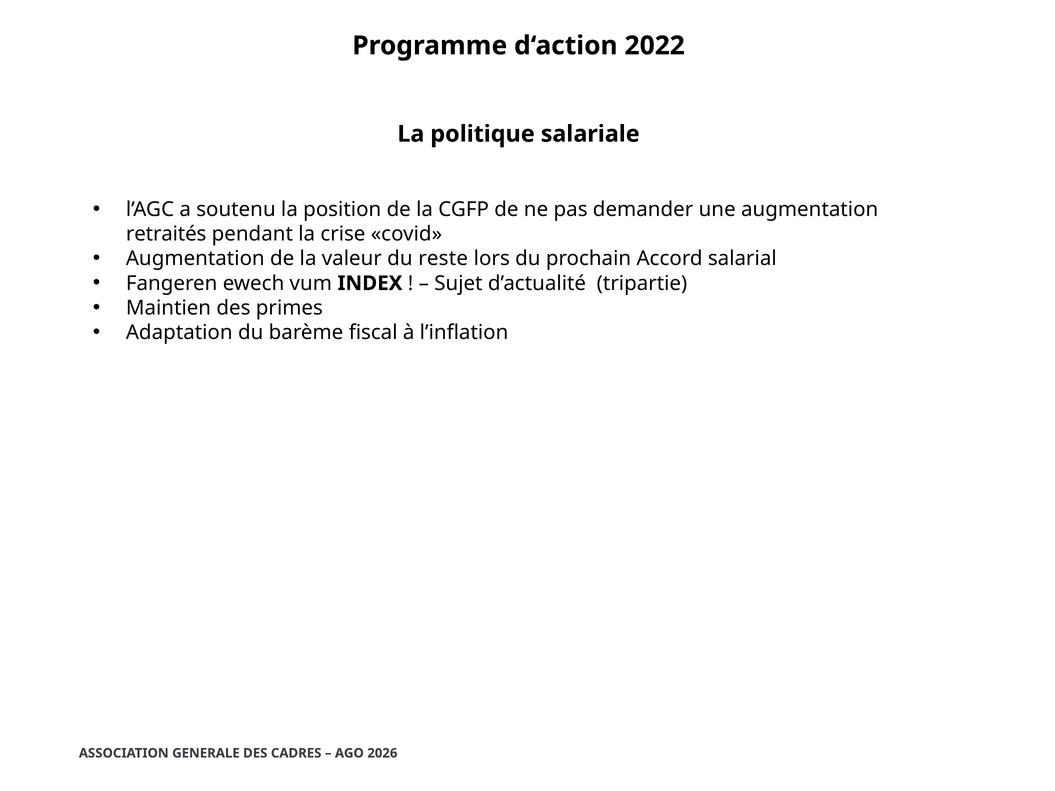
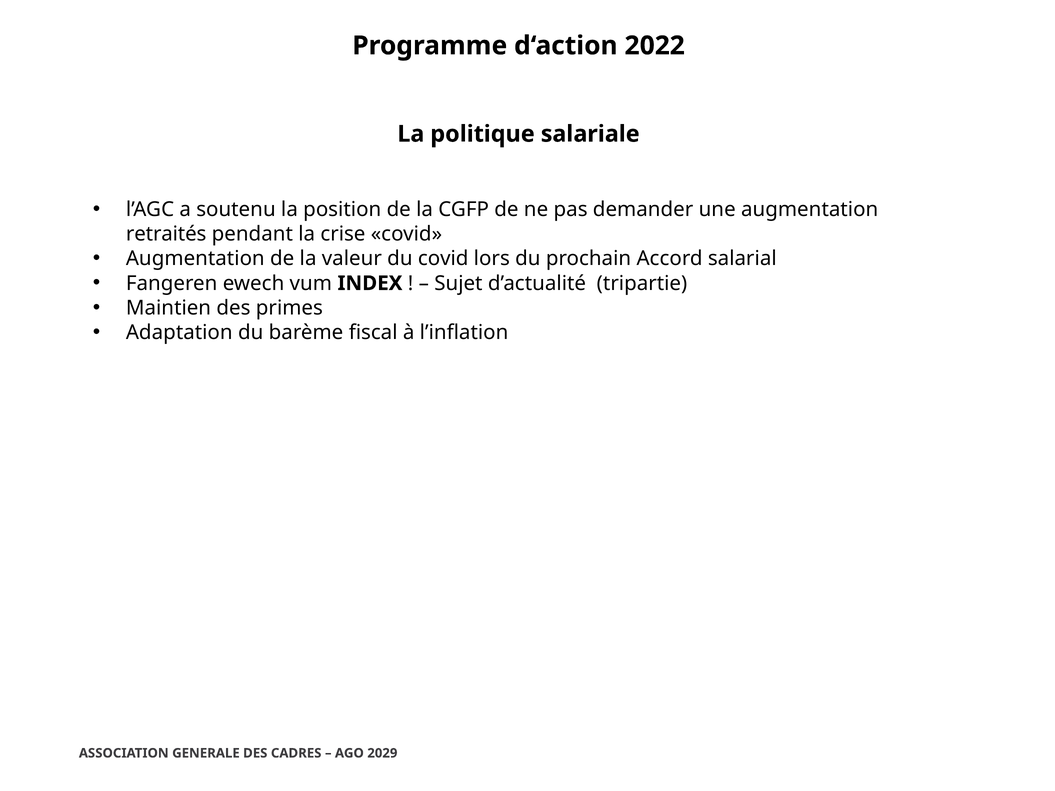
du reste: reste -> covid
2026: 2026 -> 2029
